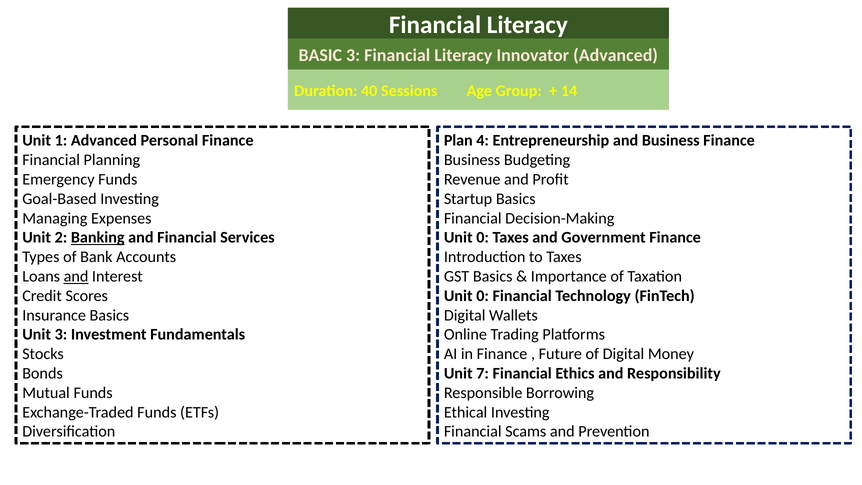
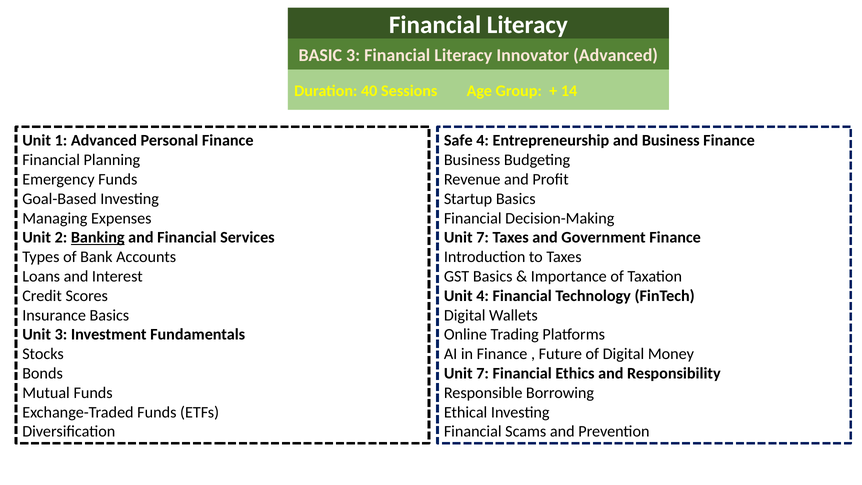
Plan: Plan -> Safe
0 at (483, 238): 0 -> 7
and at (76, 276) underline: present -> none
0 at (483, 296): 0 -> 4
